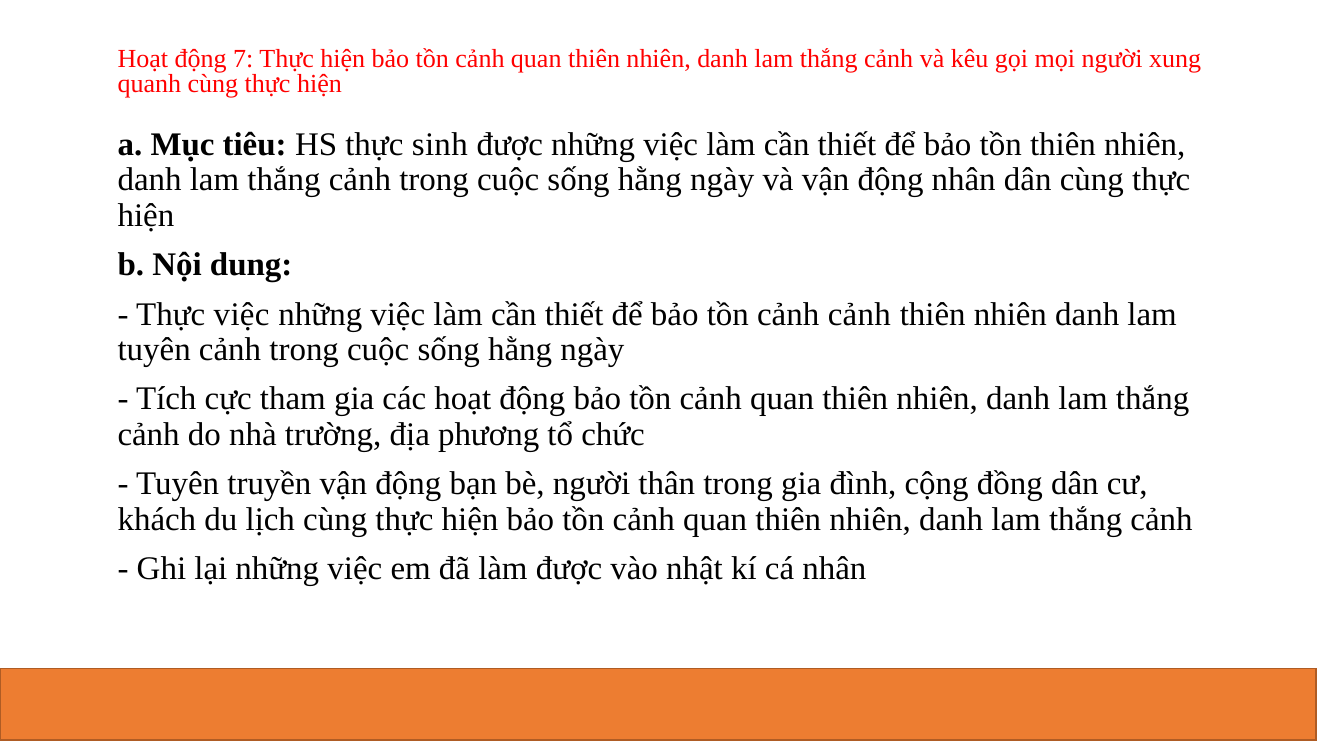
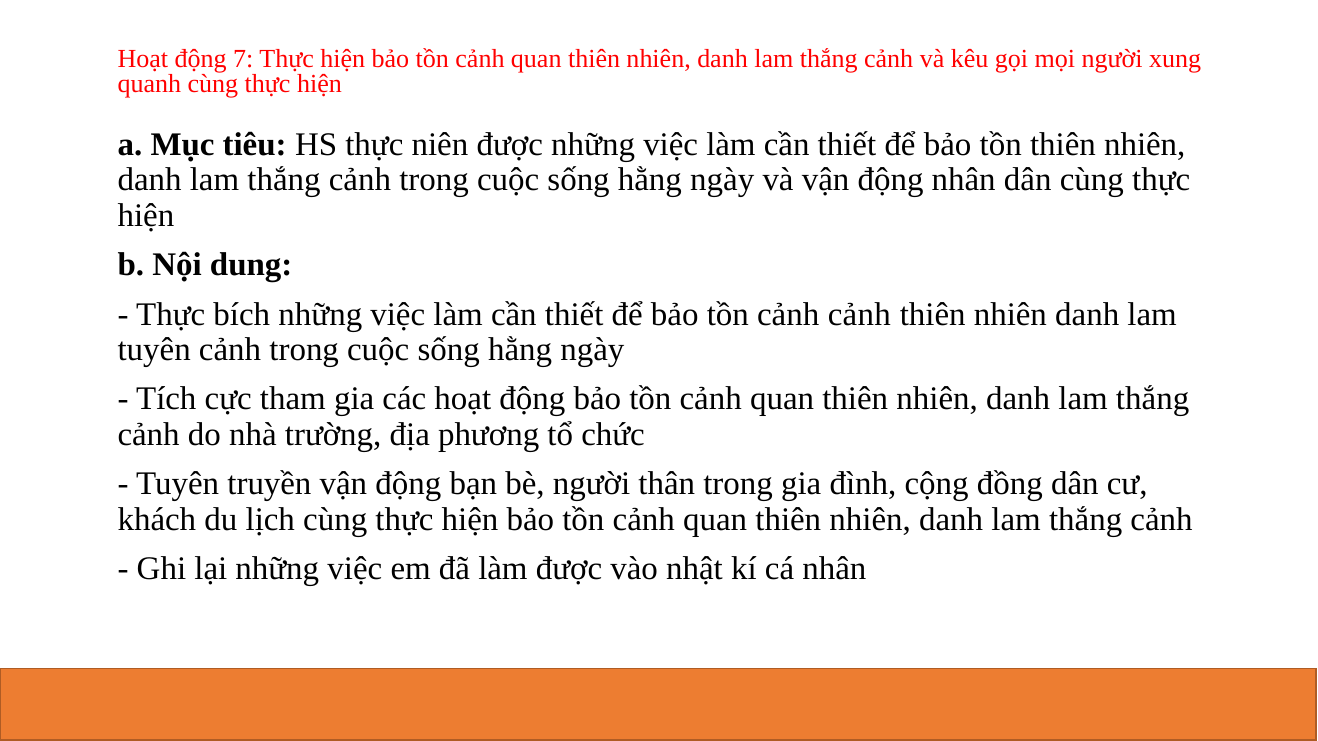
sinh: sinh -> niên
Thực việc: việc -> bích
